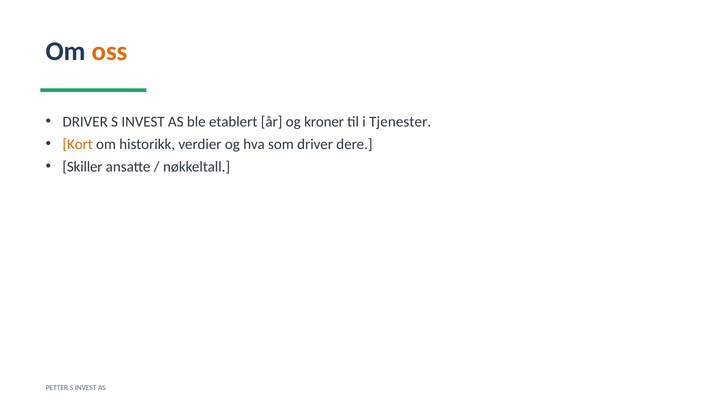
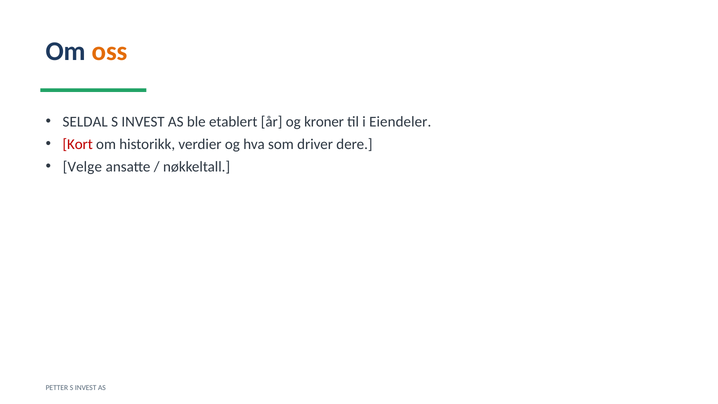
DRIVER at (85, 122): DRIVER -> SELDAL
Tjenester: Tjenester -> Eiendeler
Kort colour: orange -> red
Skiller: Skiller -> Velge
